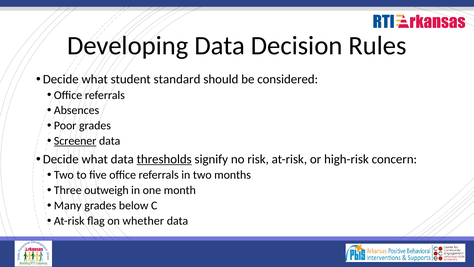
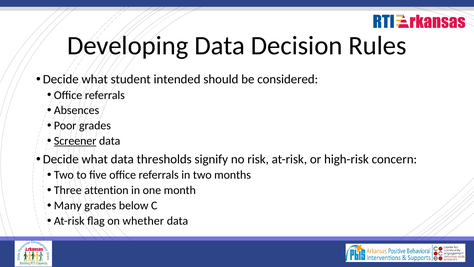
standard: standard -> intended
thresholds underline: present -> none
outweigh: outweigh -> attention
